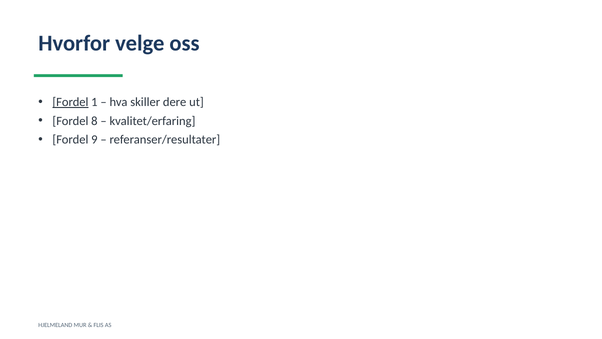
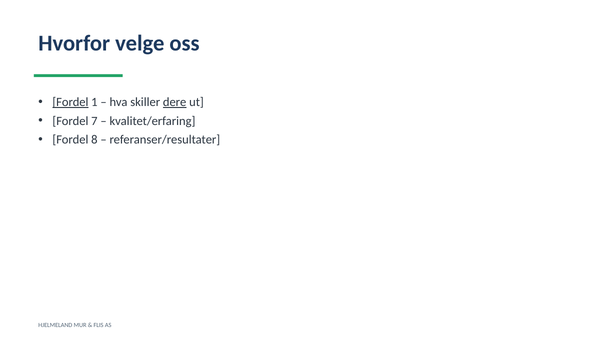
dere underline: none -> present
8: 8 -> 7
9: 9 -> 8
